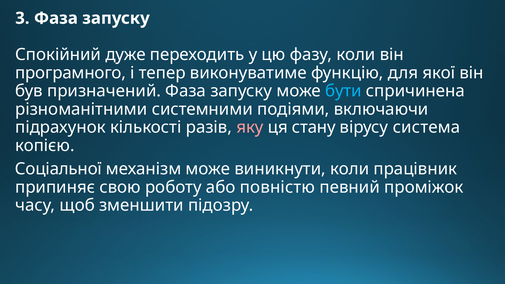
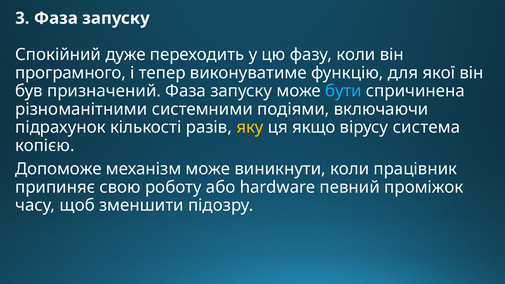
яку colour: pink -> yellow
стану: стану -> якщо
Соціальної: Соціальної -> Допоможе
повністю: повністю -> hardware
